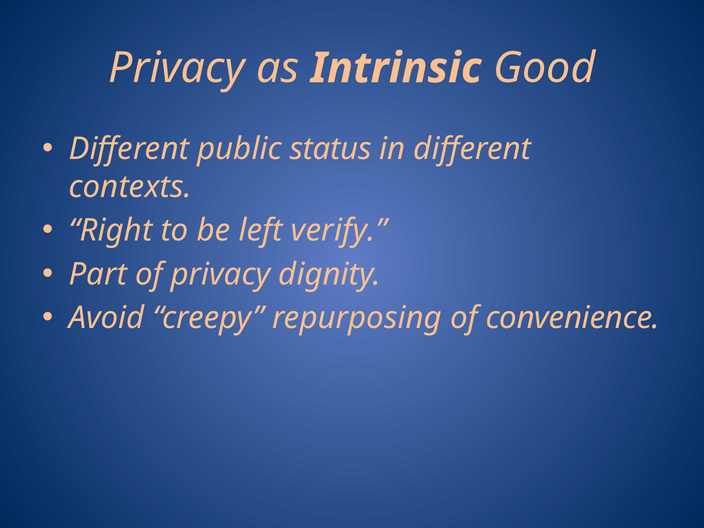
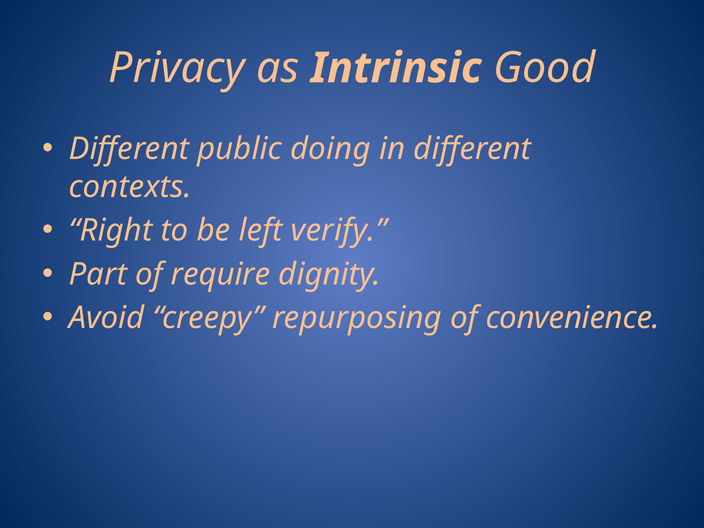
status: status -> doing
of privacy: privacy -> require
